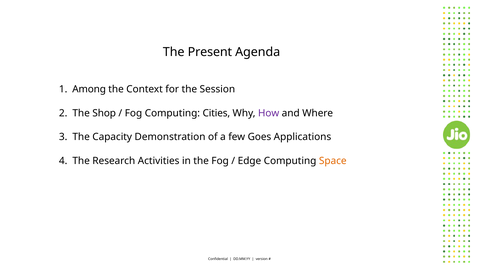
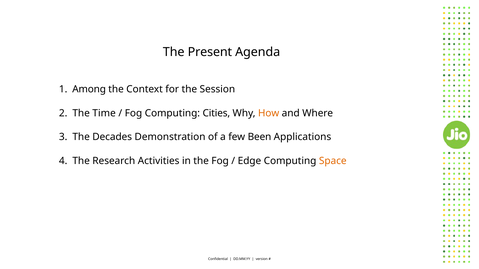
Shop: Shop -> Time
How colour: purple -> orange
Capacity: Capacity -> Decades
Goes: Goes -> Been
